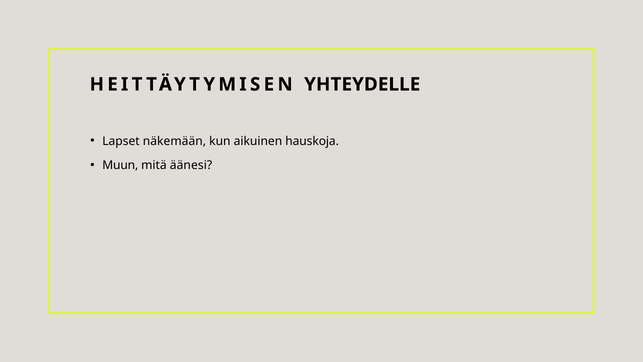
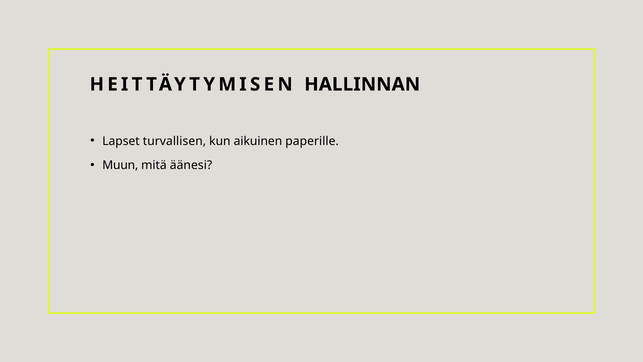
YHTEYDELLE: YHTEYDELLE -> HALLINNAN
näkemään: näkemään -> turvallisen
hauskoja: hauskoja -> paperille
